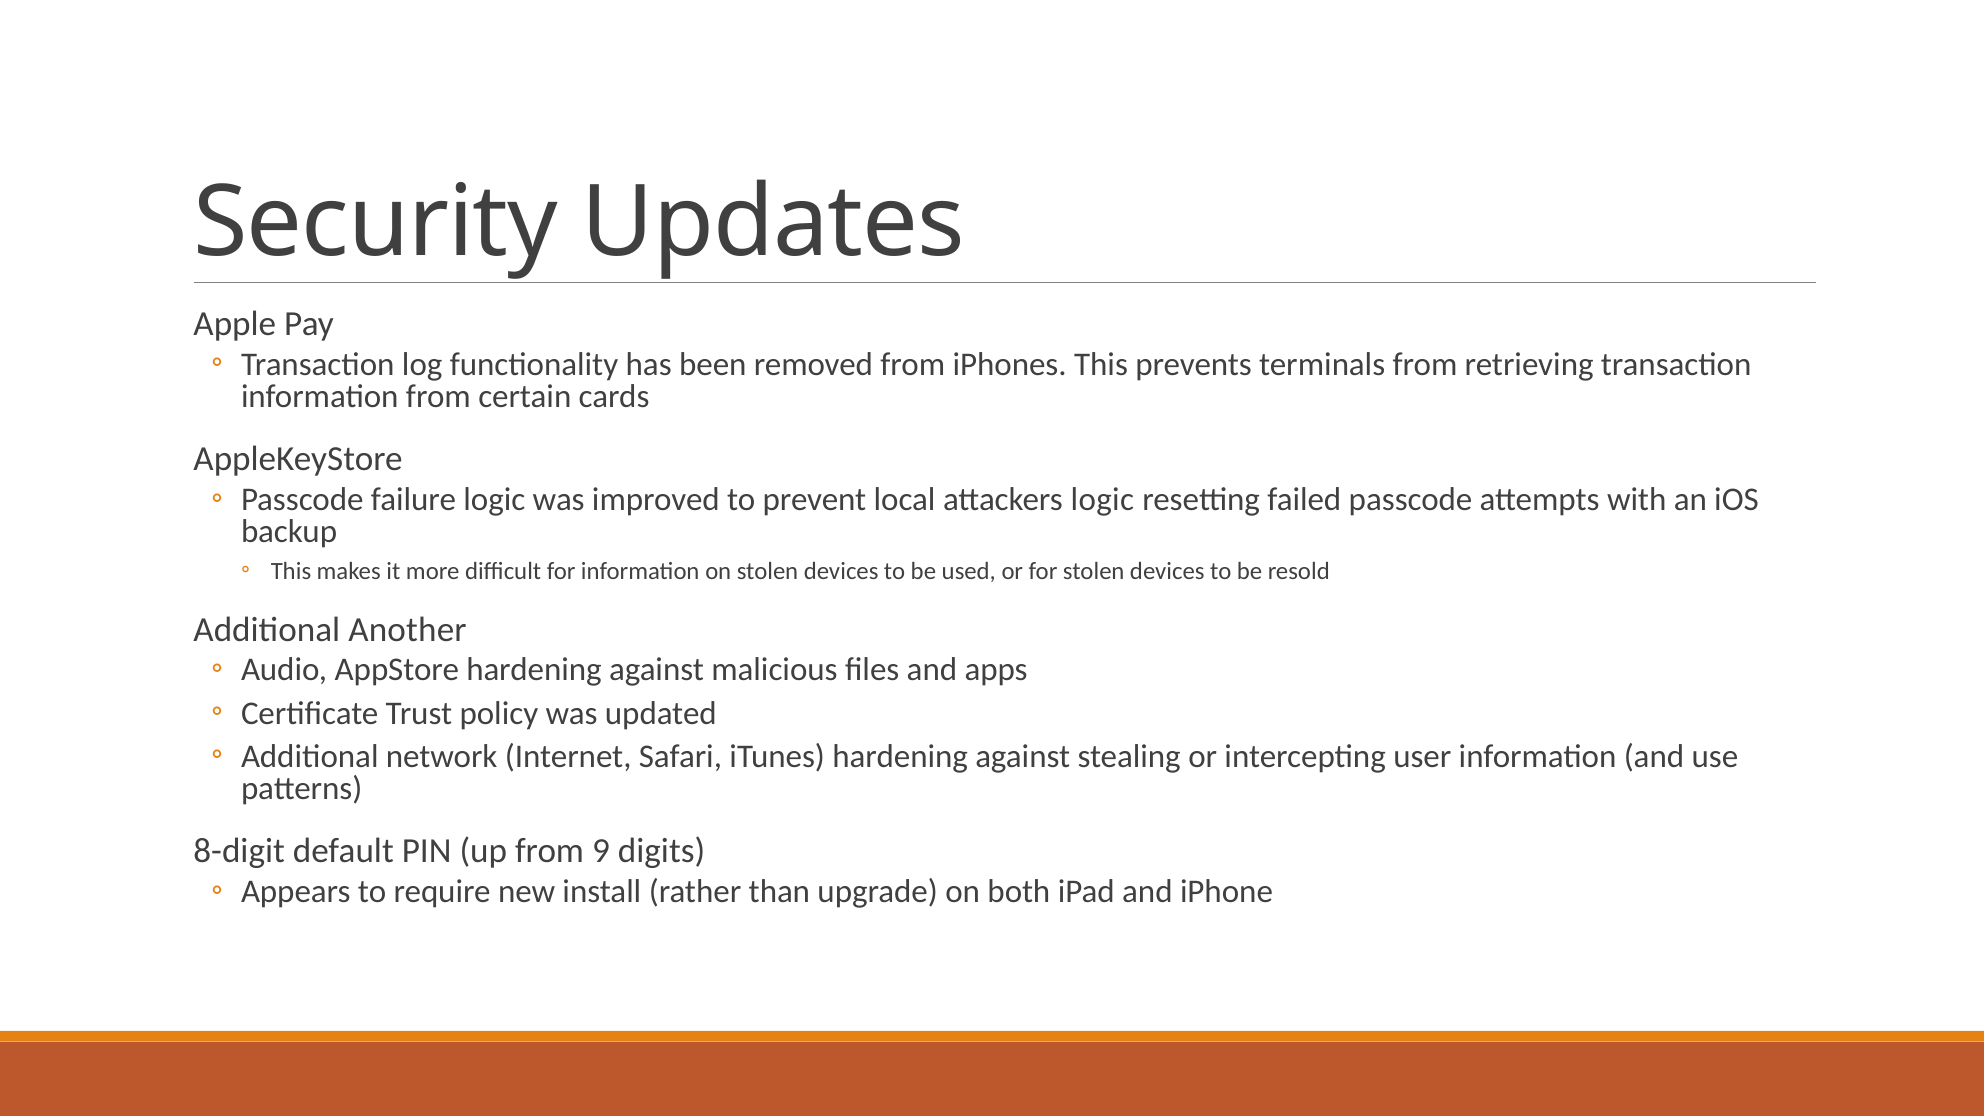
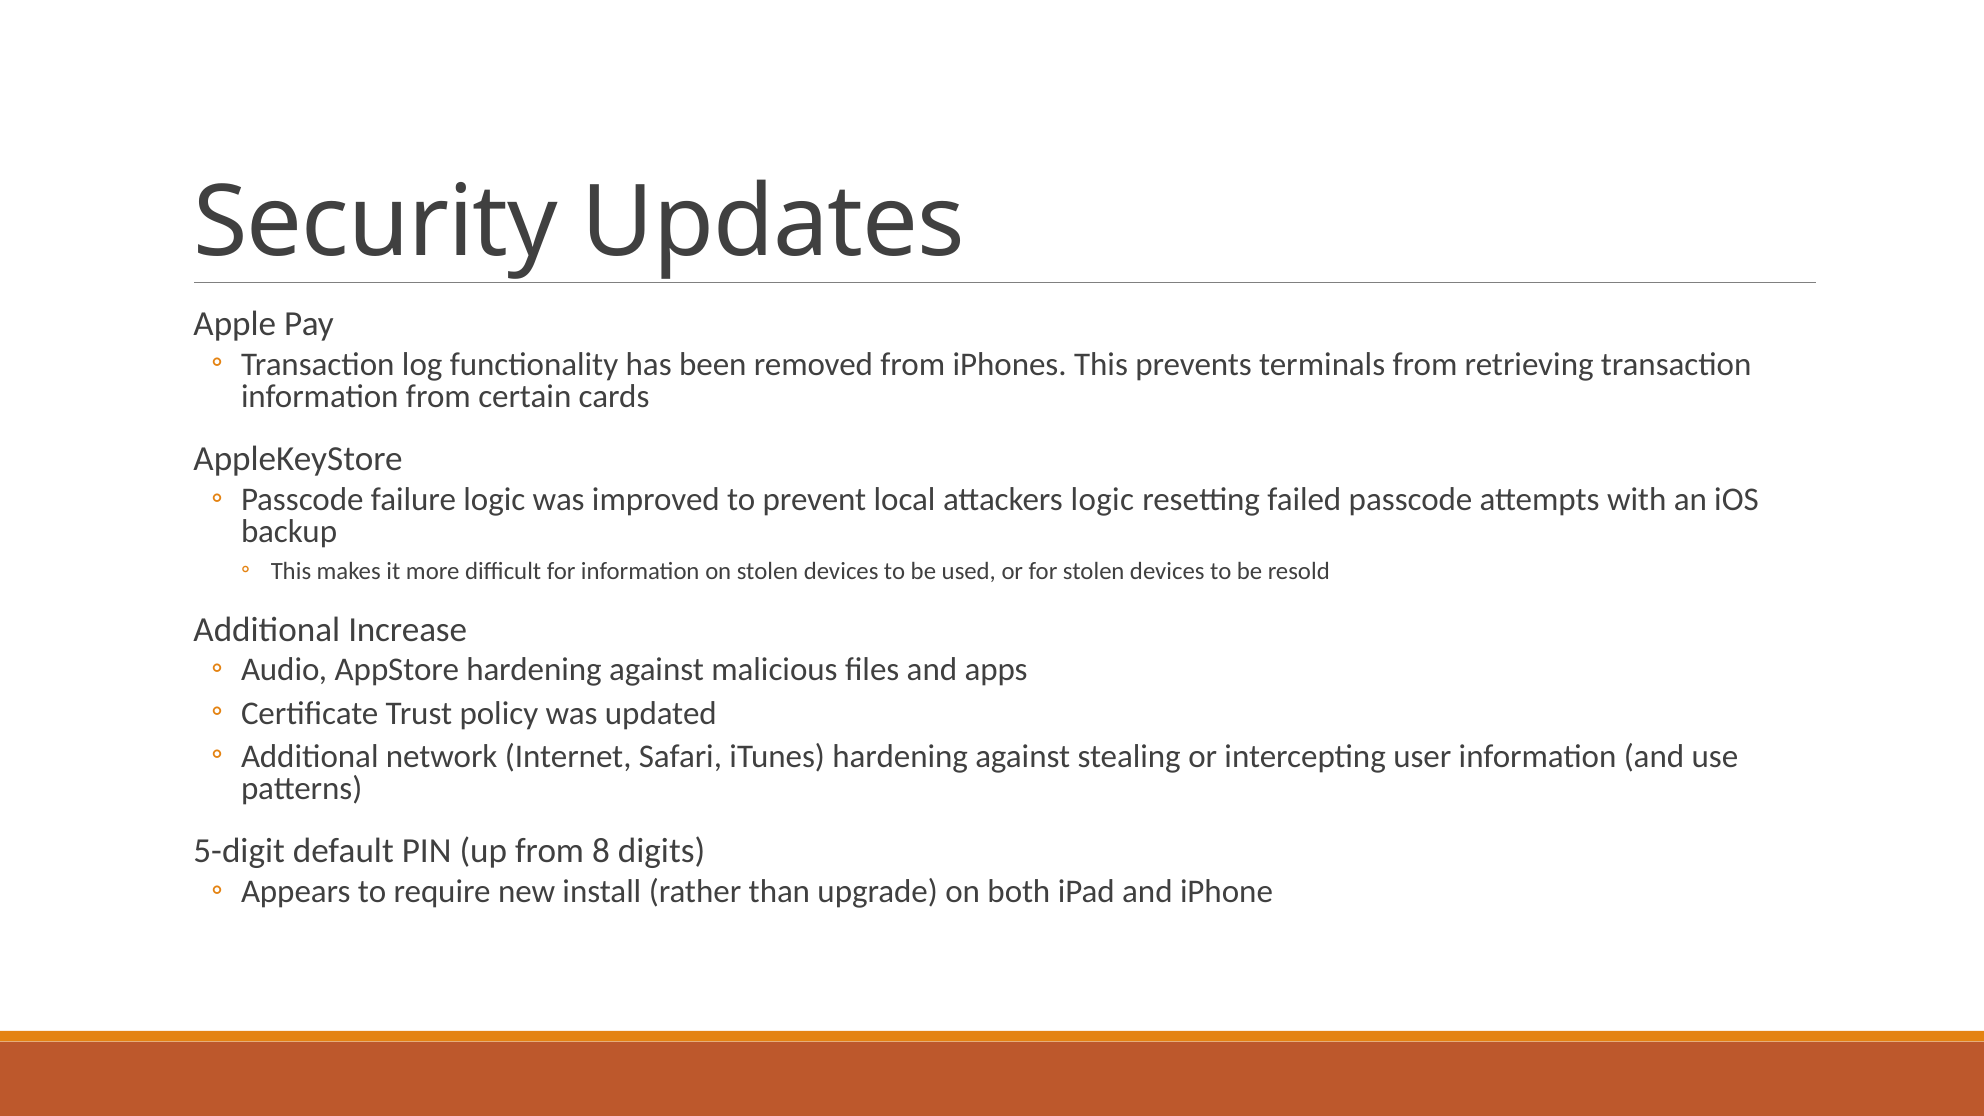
Another: Another -> Increase
8-digit: 8-digit -> 5-digit
9: 9 -> 8
